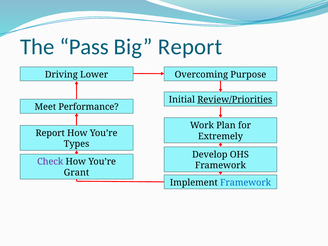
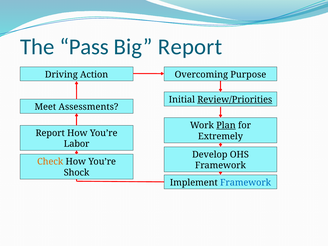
Lower: Lower -> Action
Performance: Performance -> Assessments
Plan underline: none -> present
Types: Types -> Labor
Check colour: purple -> orange
Grant: Grant -> Shock
